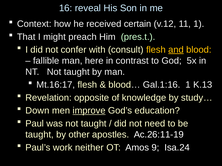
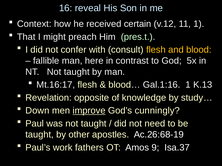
and underline: present -> none
education: education -> cunningly
Ac.26:11-19: Ac.26:11-19 -> Ac.26:68-19
neither: neither -> fathers
Isa.24: Isa.24 -> Isa.37
